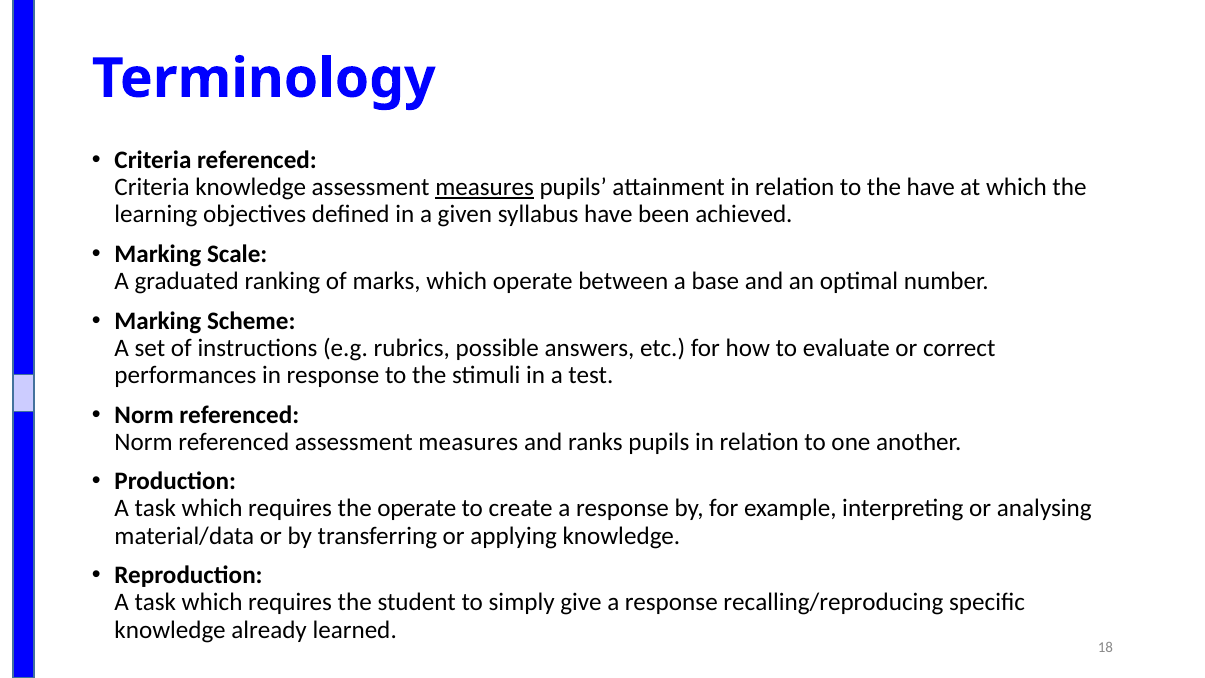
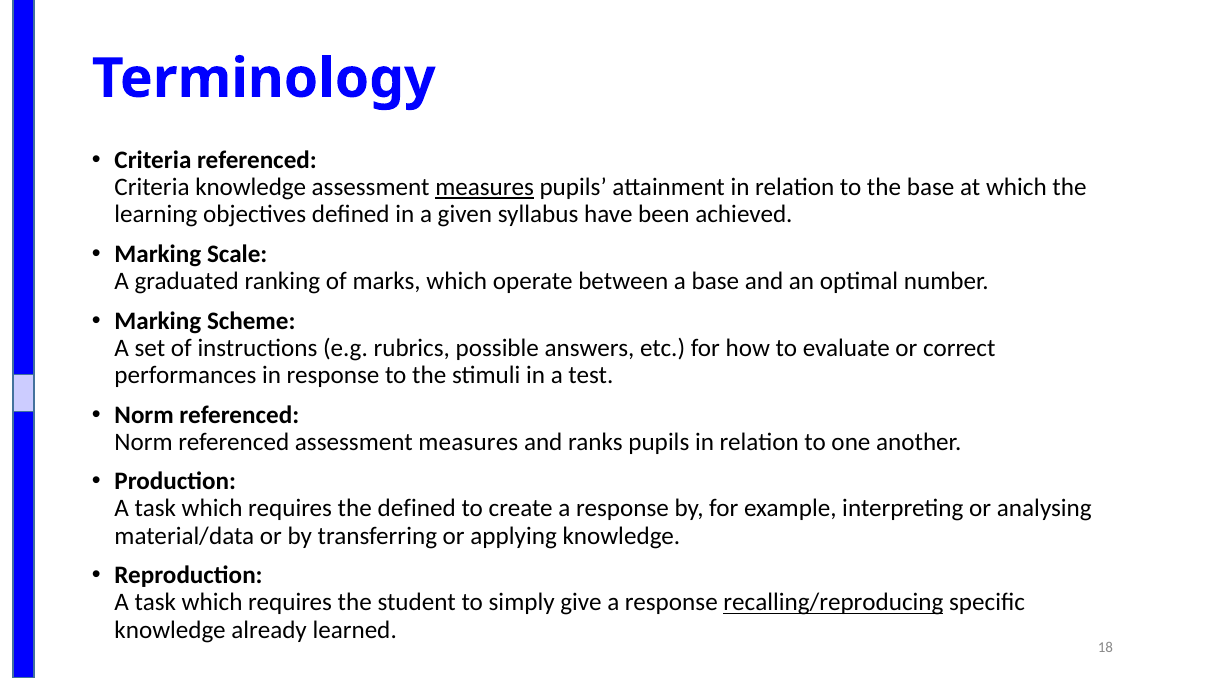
the have: have -> base
the operate: operate -> defined
recalling/reproducing underline: none -> present
